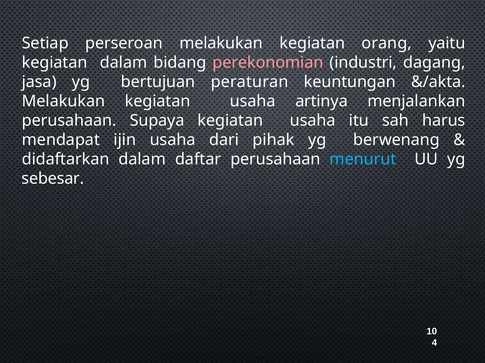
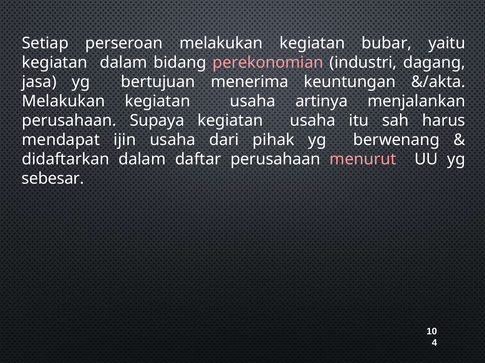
orang: orang -> bubar
peraturan: peraturan -> menerima
menurut colour: light blue -> pink
